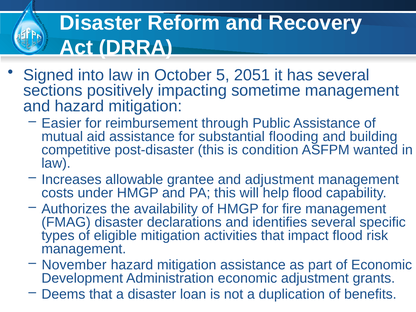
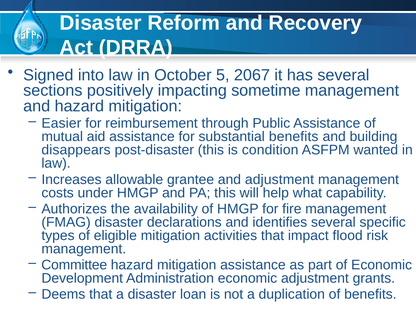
2051: 2051 -> 2067
substantial flooding: flooding -> benefits
competitive: competitive -> disappears
help flood: flood -> what
November: November -> Committee
